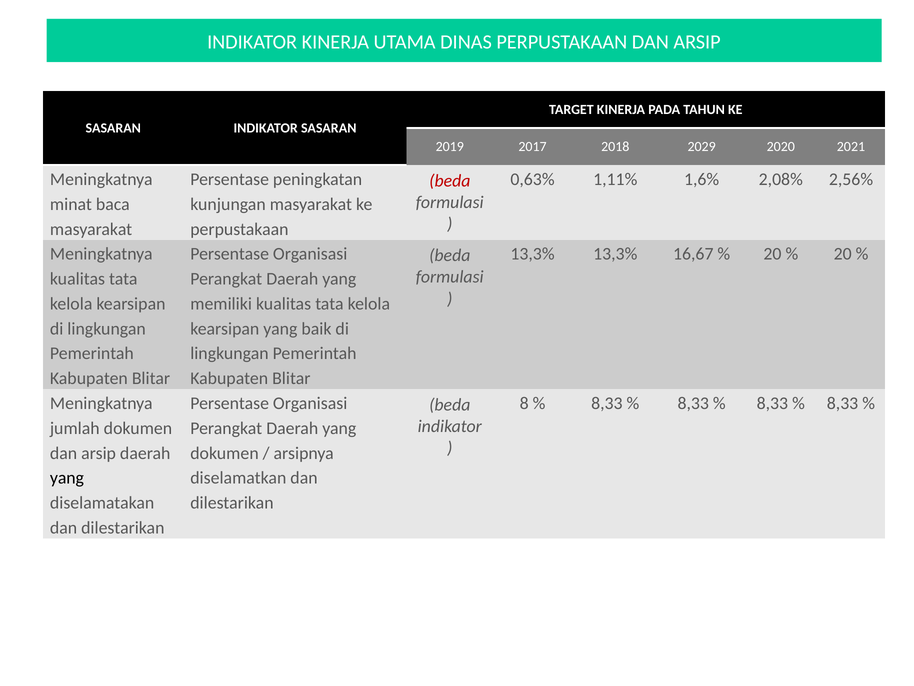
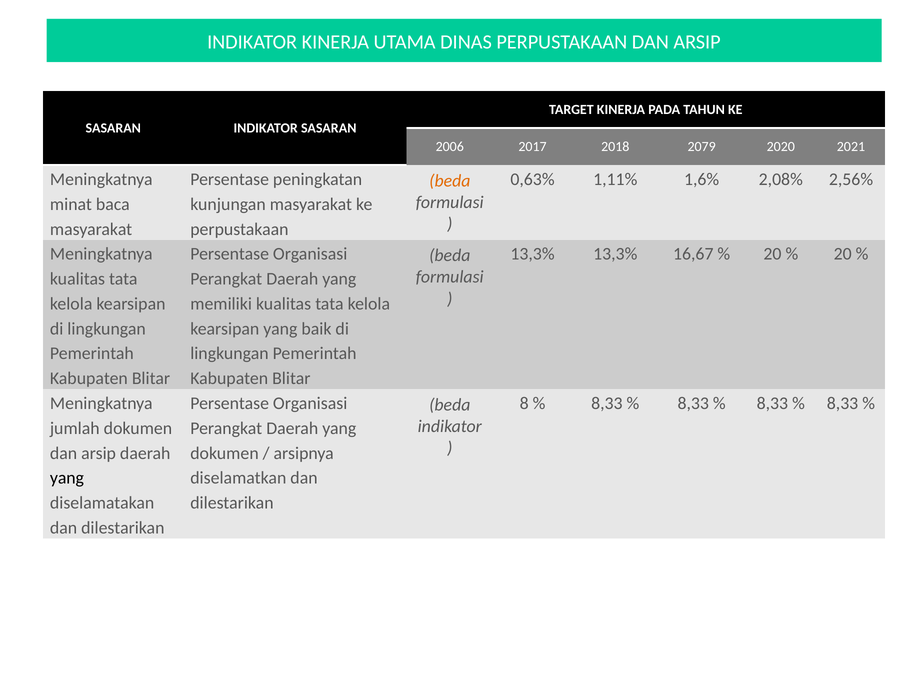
2019: 2019 -> 2006
2029: 2029 -> 2079
beda at (450, 181) colour: red -> orange
